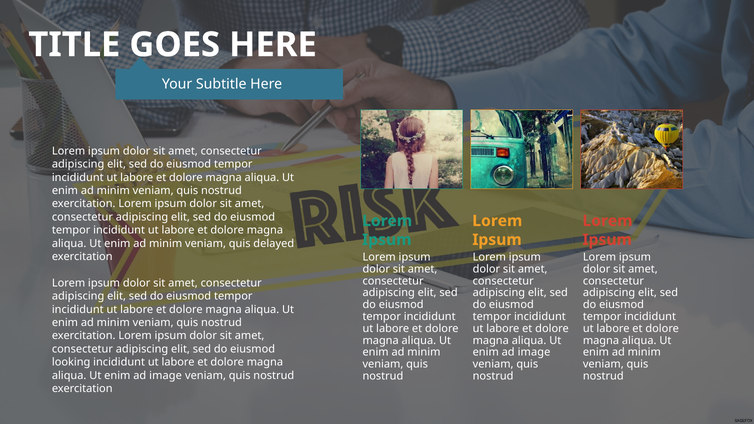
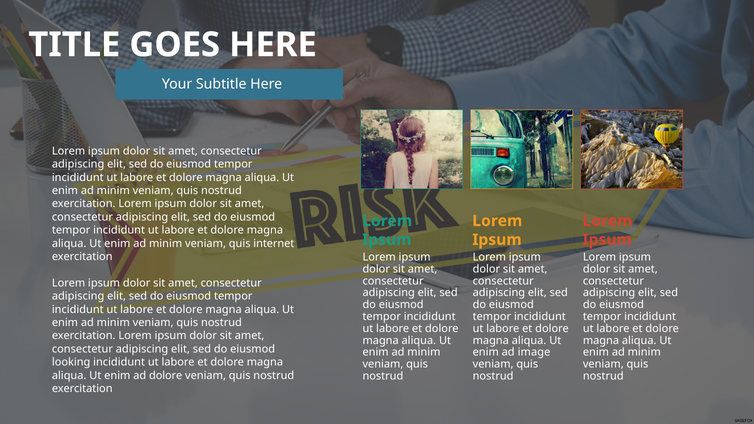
delayed: delayed -> internet
image at (166, 376): image -> dolore
